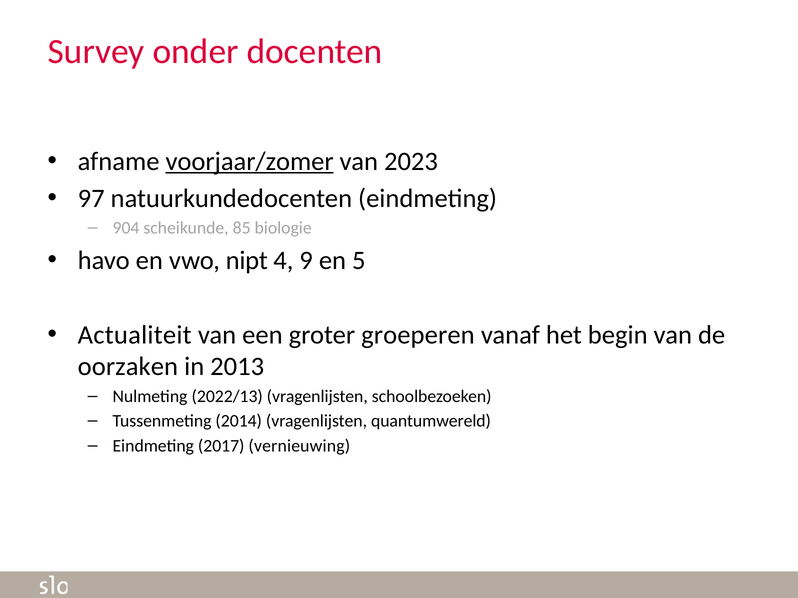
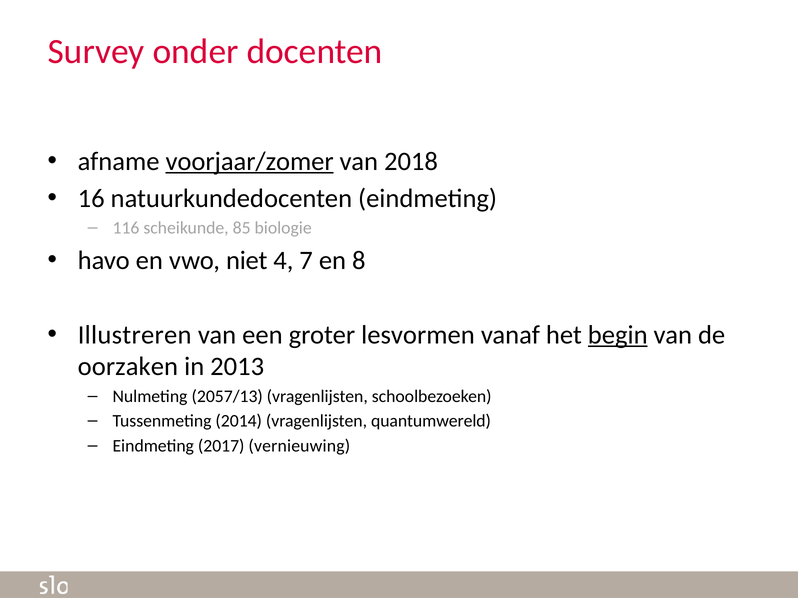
2023: 2023 -> 2018
97: 97 -> 16
904: 904 -> 116
nipt: nipt -> niet
9: 9 -> 7
5: 5 -> 8
Actualiteit: Actualiteit -> Illustreren
groeperen: groeperen -> lesvormen
begin underline: none -> present
2022/13: 2022/13 -> 2057/13
